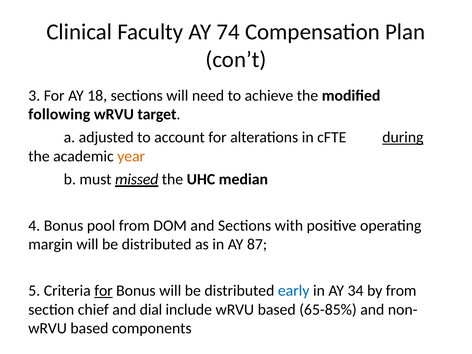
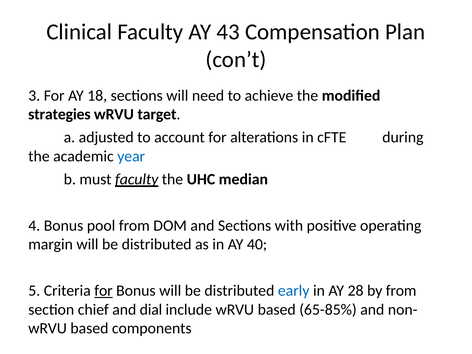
74: 74 -> 43
following: following -> strategies
during underline: present -> none
year colour: orange -> blue
must missed: missed -> faculty
87: 87 -> 40
34: 34 -> 28
